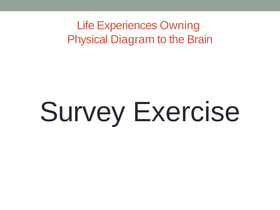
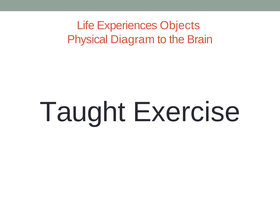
Owning: Owning -> Objects
Survey: Survey -> Taught
